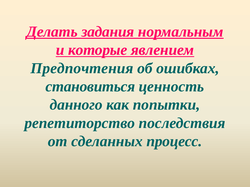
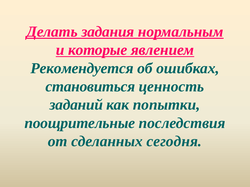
Предпочтения: Предпочтения -> Рекомендуется
данного: данного -> заданий
репетиторство: репетиторство -> поощрительные
процесс: процесс -> сегодня
